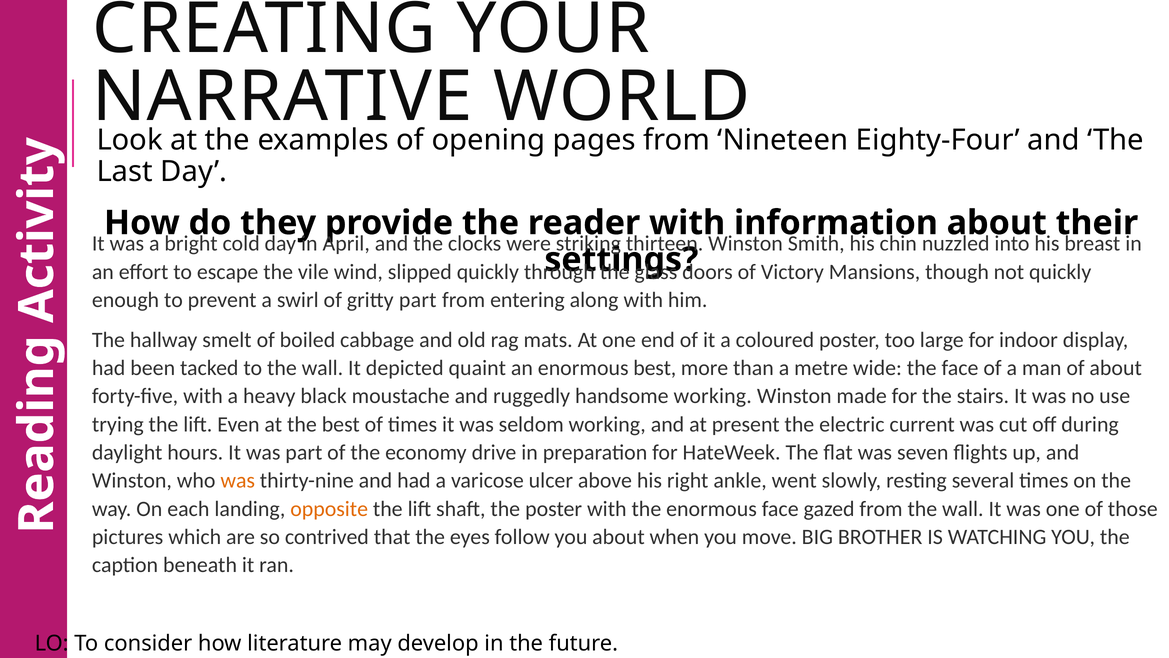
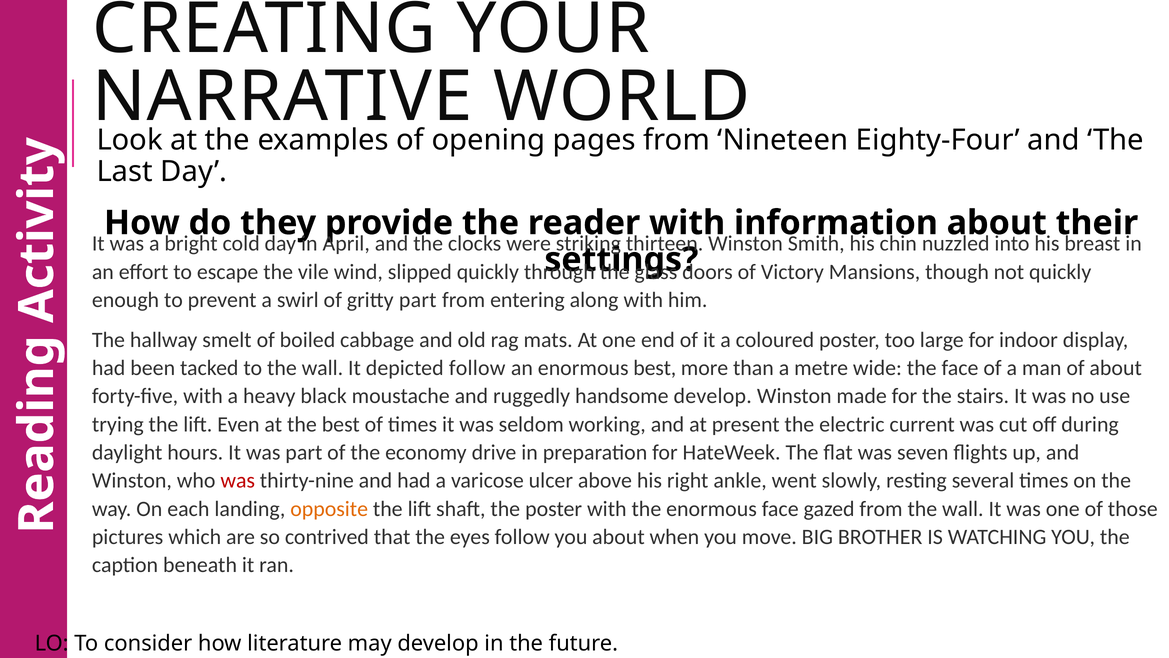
depicted quaint: quaint -> follow
handsome working: working -> develop
was at (238, 480) colour: orange -> red
